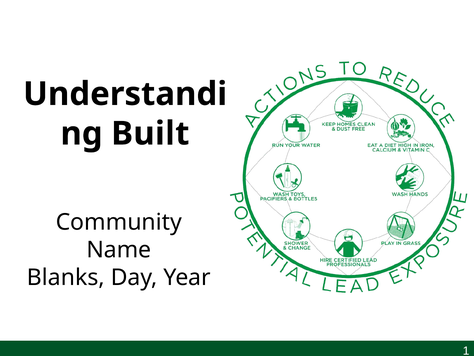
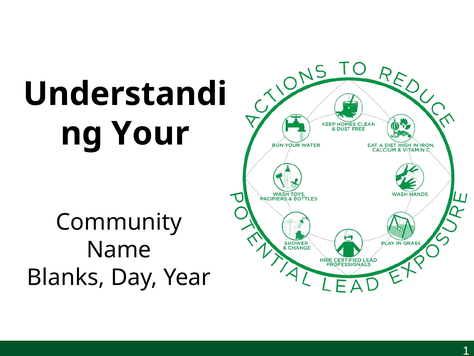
Built: Built -> Your
